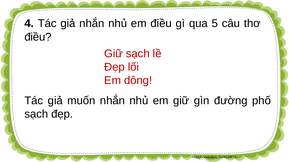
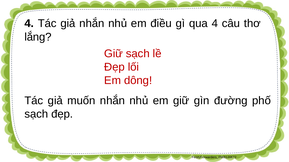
qua 5: 5 -> 4
điều at (38, 37): điều -> lắng
